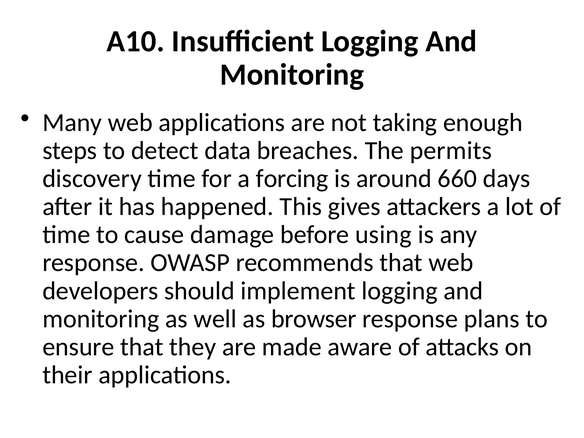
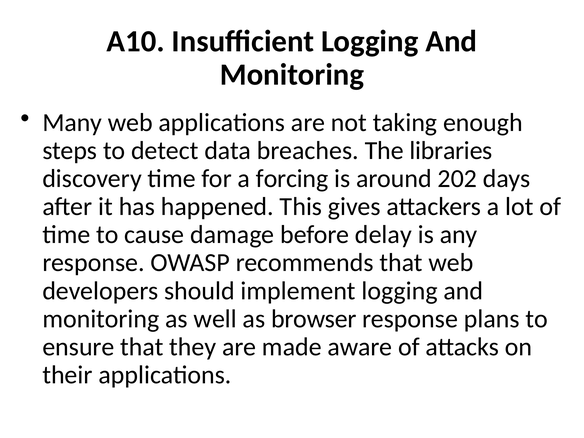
permits: permits -> libraries
660: 660 -> 202
using: using -> delay
